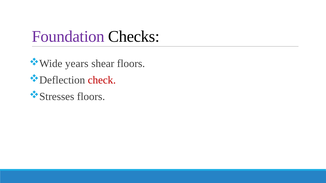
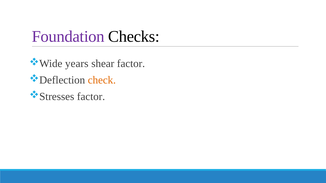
shear floors: floors -> factor
check colour: red -> orange
floors at (91, 97): floors -> factor
